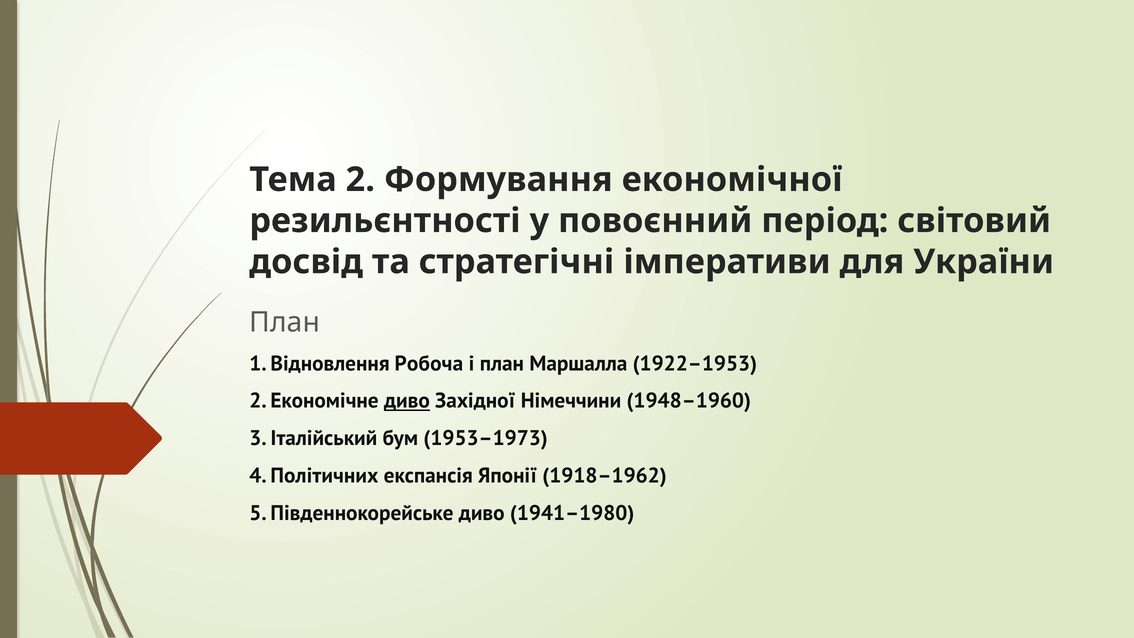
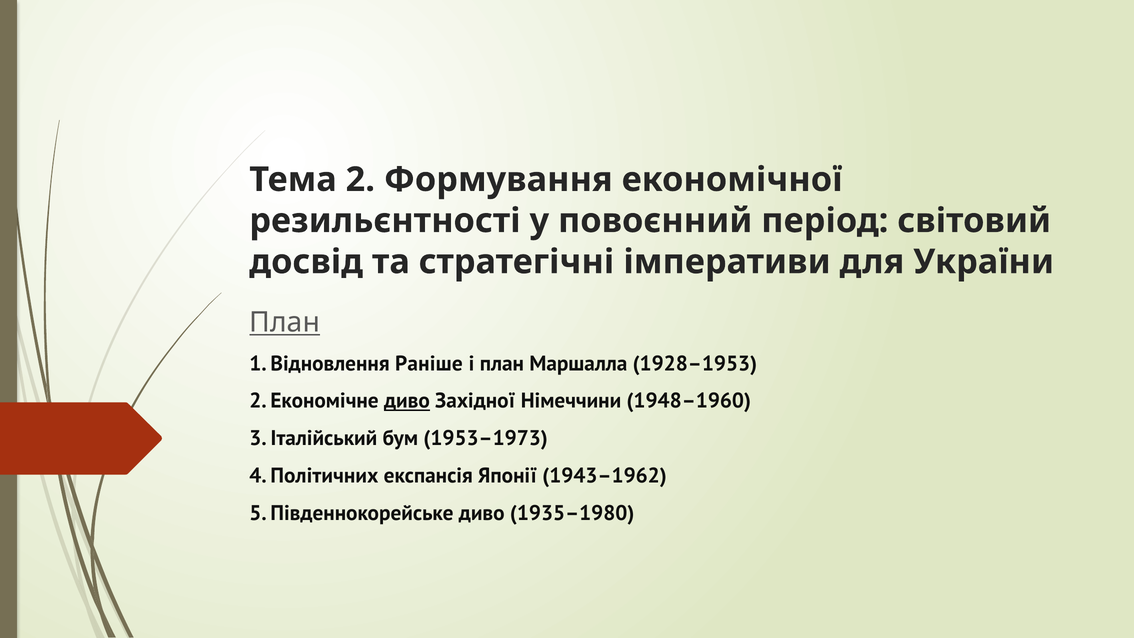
План at (285, 322) underline: none -> present
Робоча: Робоча -> Раніше
1922–1953: 1922–1953 -> 1928–1953
1918–1962: 1918–1962 -> 1943–1962
1941–1980: 1941–1980 -> 1935–1980
